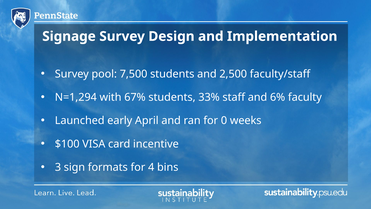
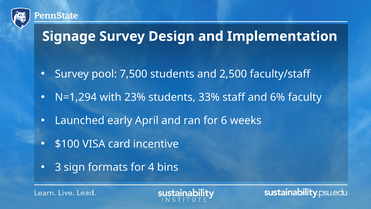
67%: 67% -> 23%
0: 0 -> 6
